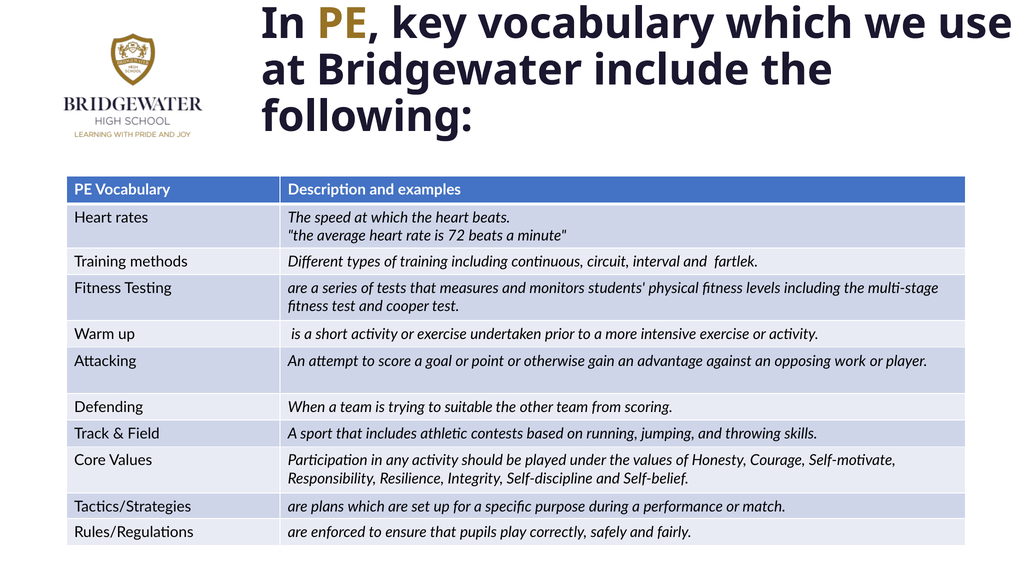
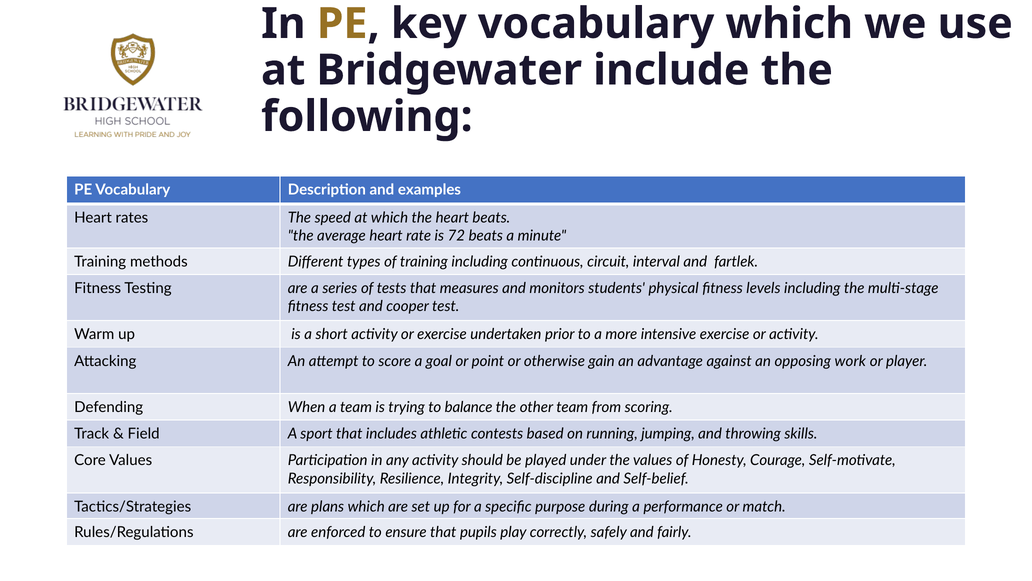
suitable: suitable -> balance
